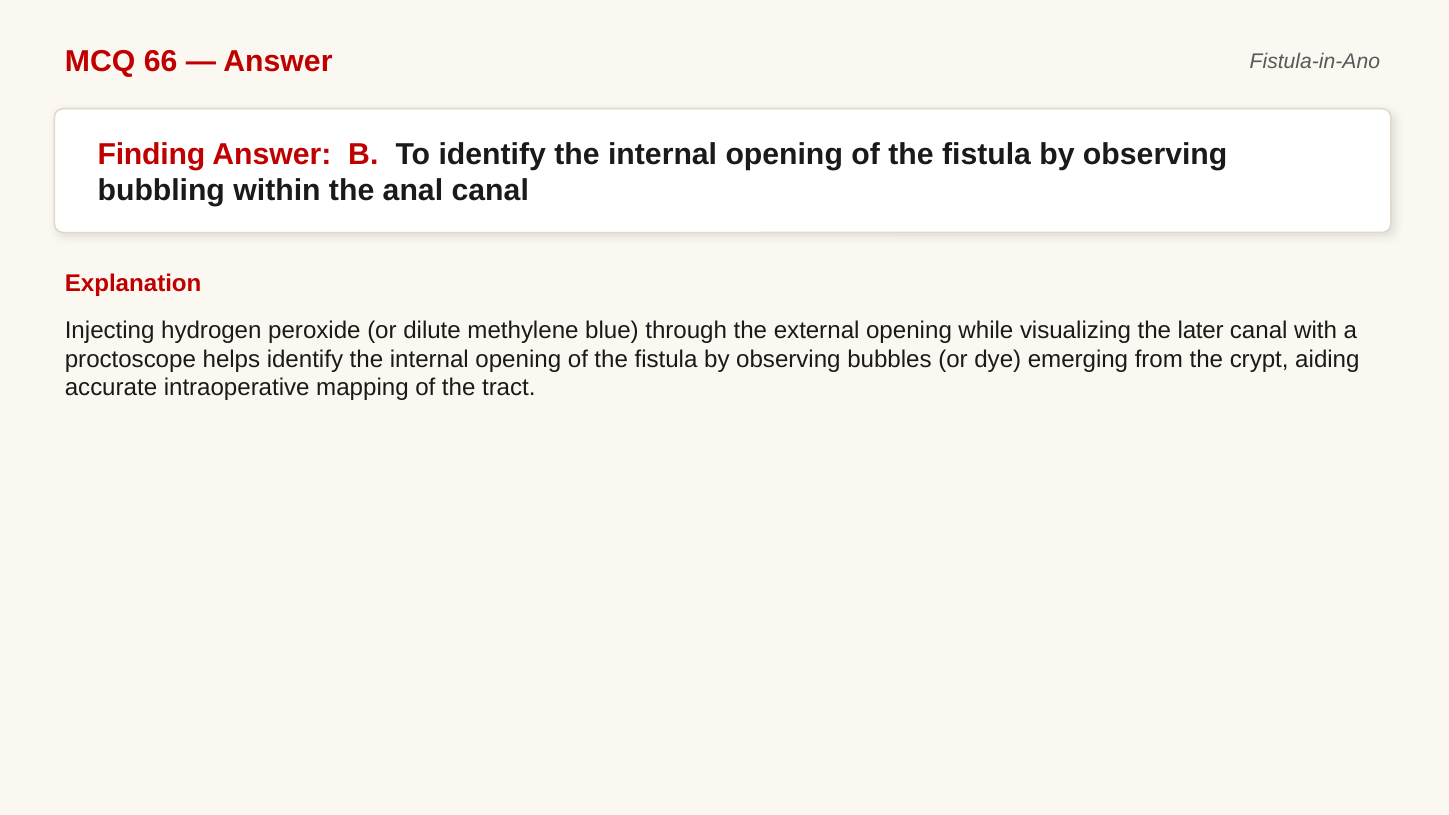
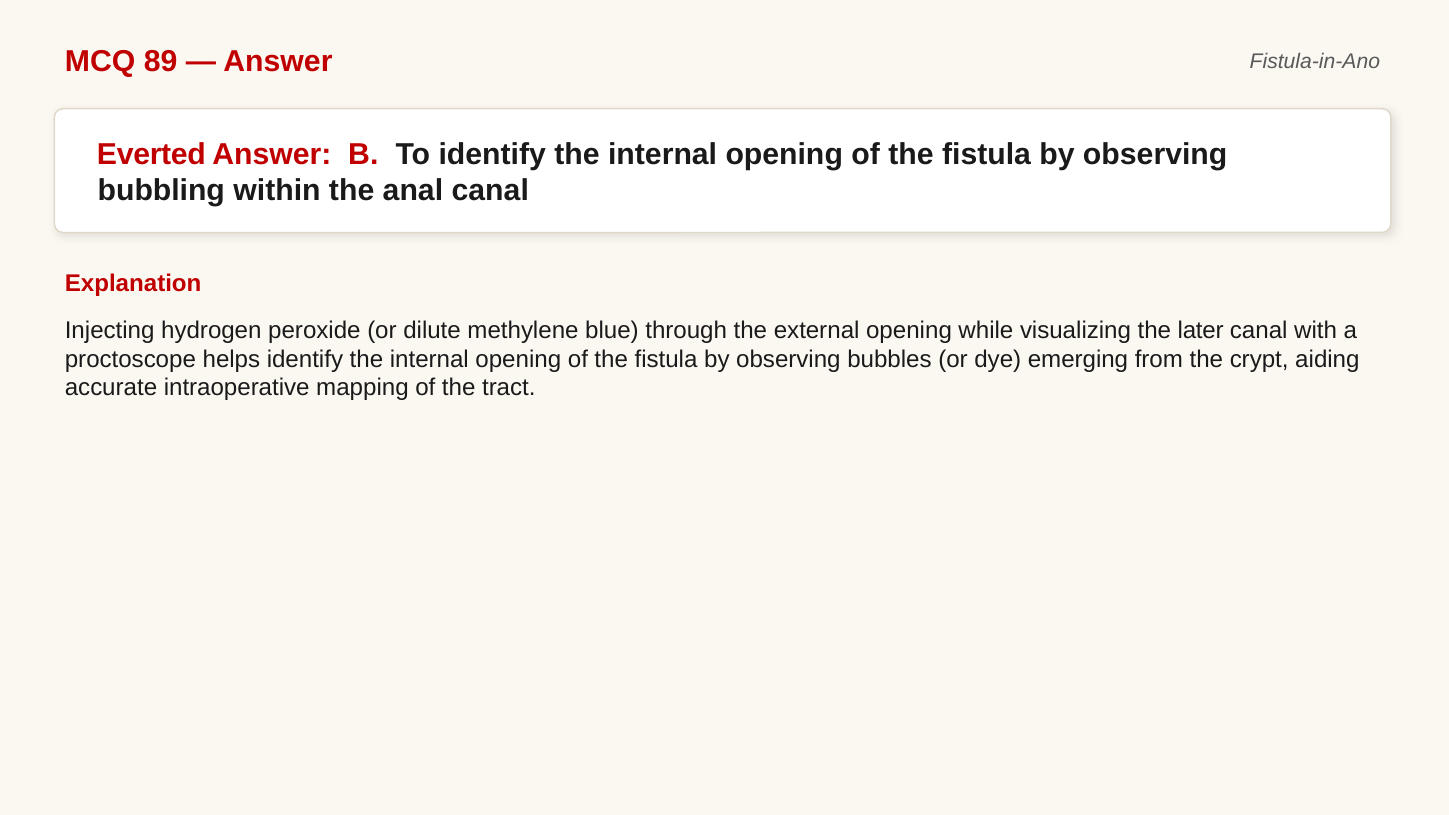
66: 66 -> 89
Finding: Finding -> Everted
